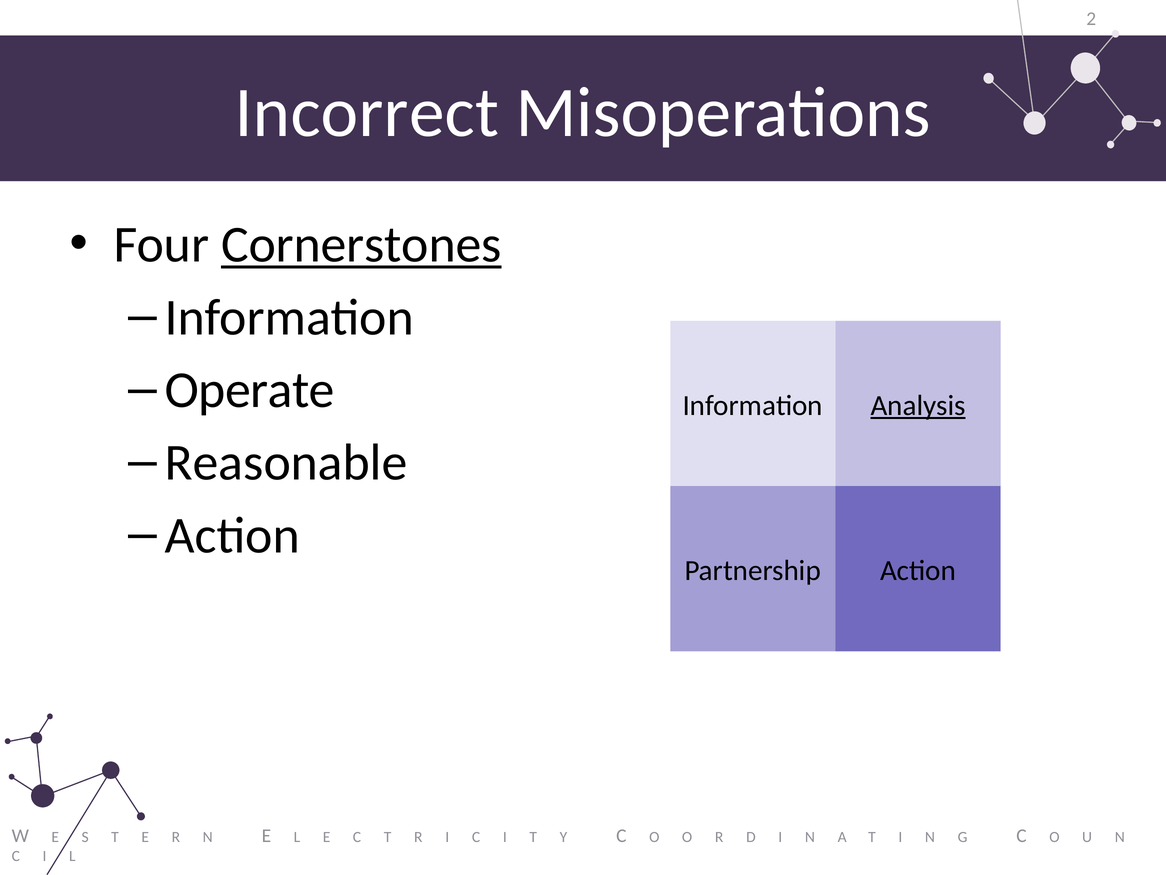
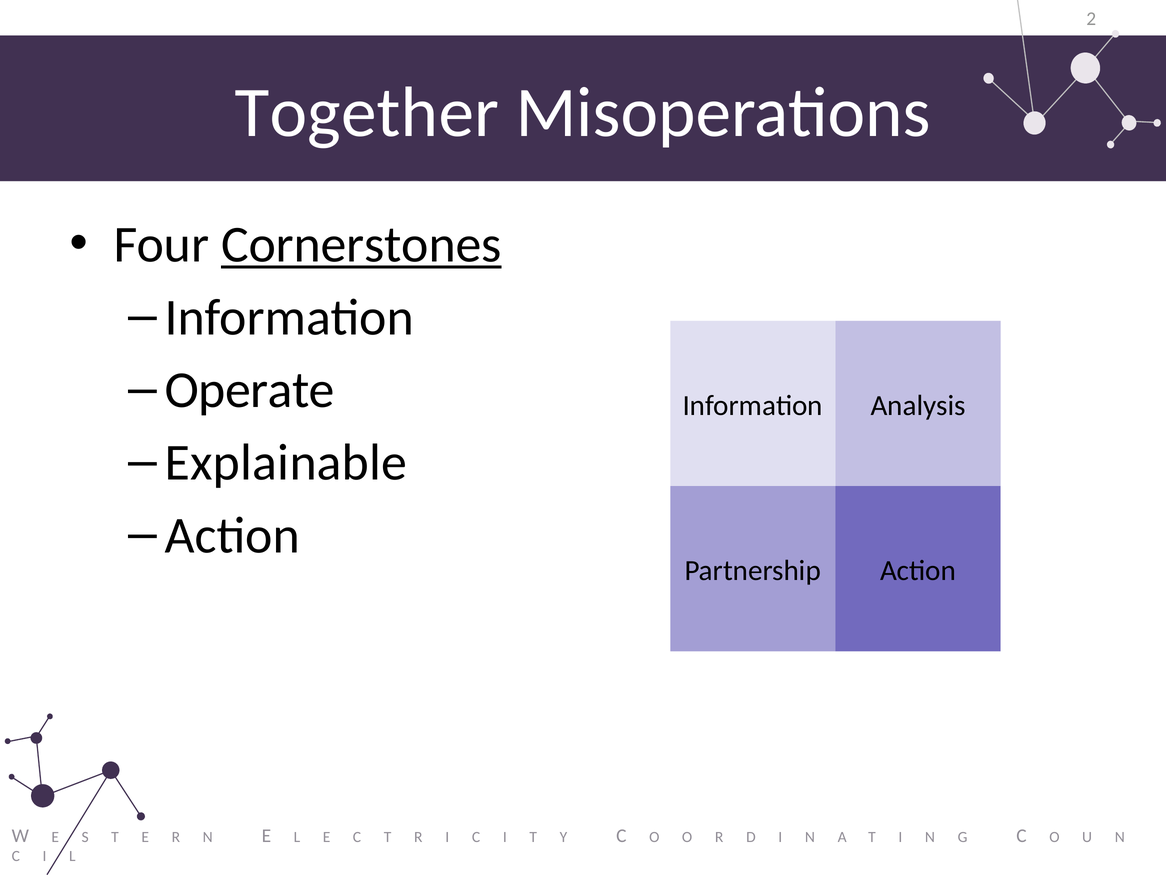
Incorrect: Incorrect -> Together
Analysis underline: present -> none
Reasonable: Reasonable -> Explainable
